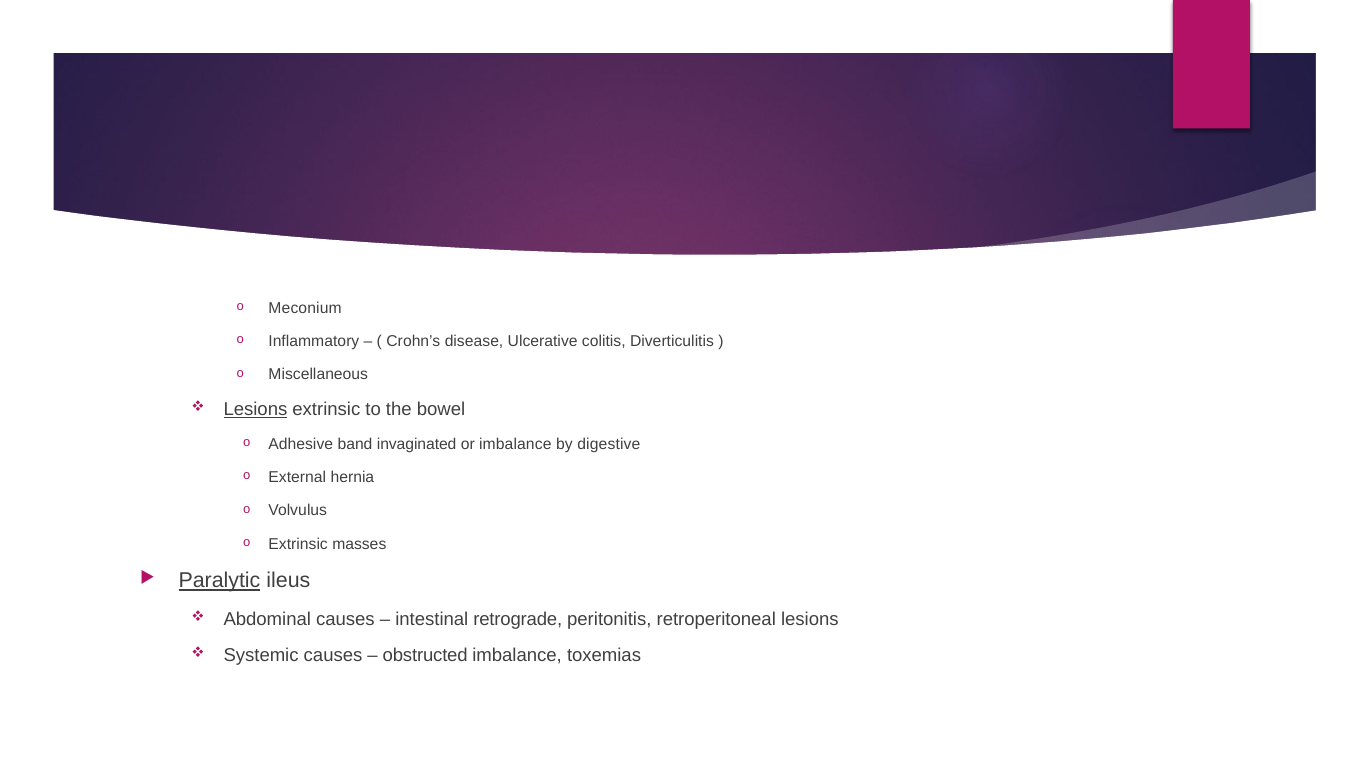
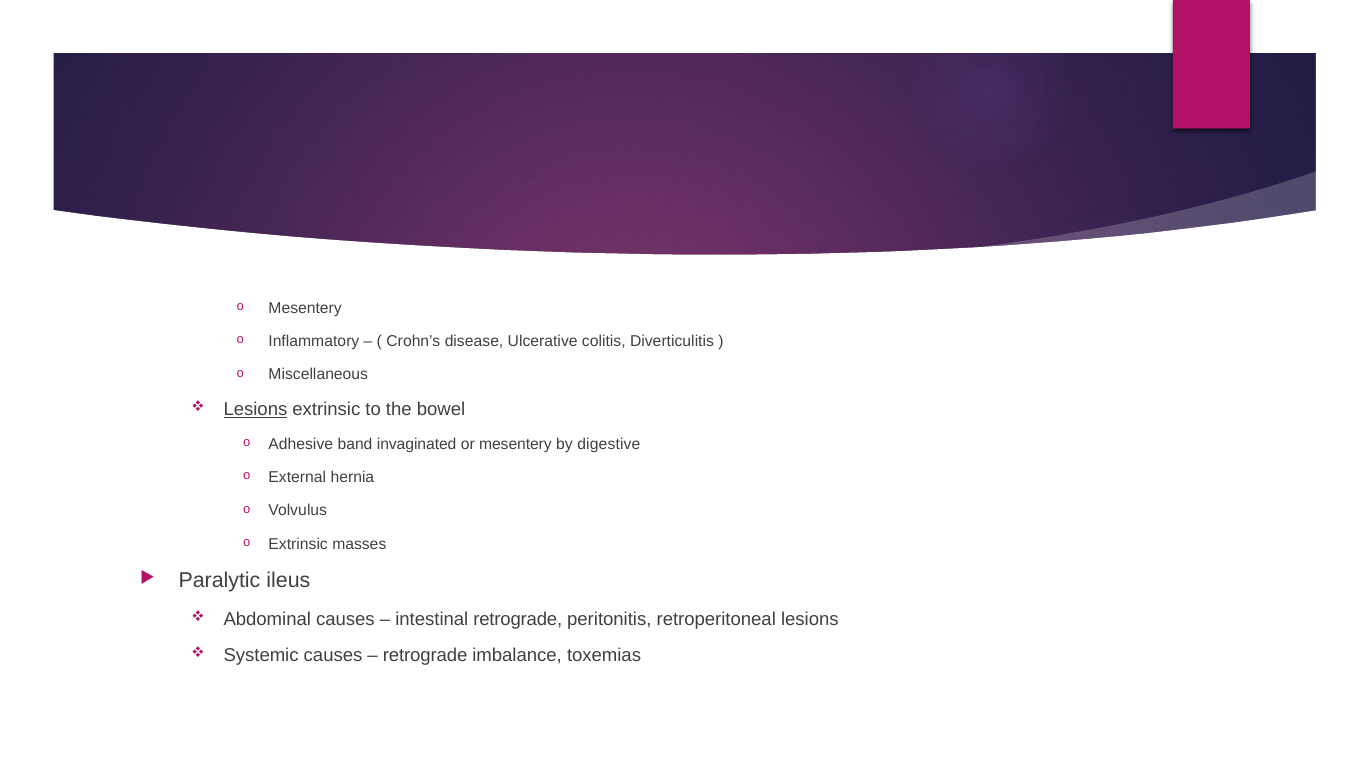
Meconium at (305, 308): Meconium -> Mesentery
or imbalance: imbalance -> mesentery
Paralytic underline: present -> none
obstructed at (425, 655): obstructed -> retrograde
